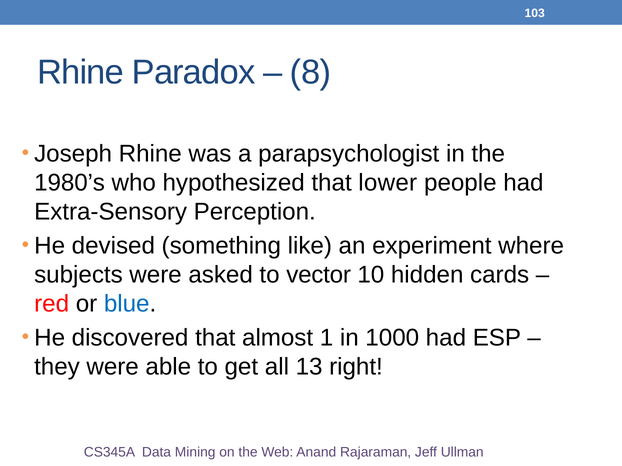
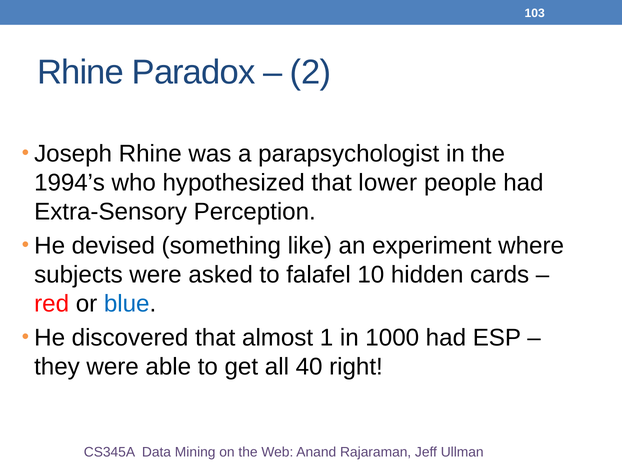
8: 8 -> 2
1980’s: 1980’s -> 1994’s
vector: vector -> falafel
13: 13 -> 40
